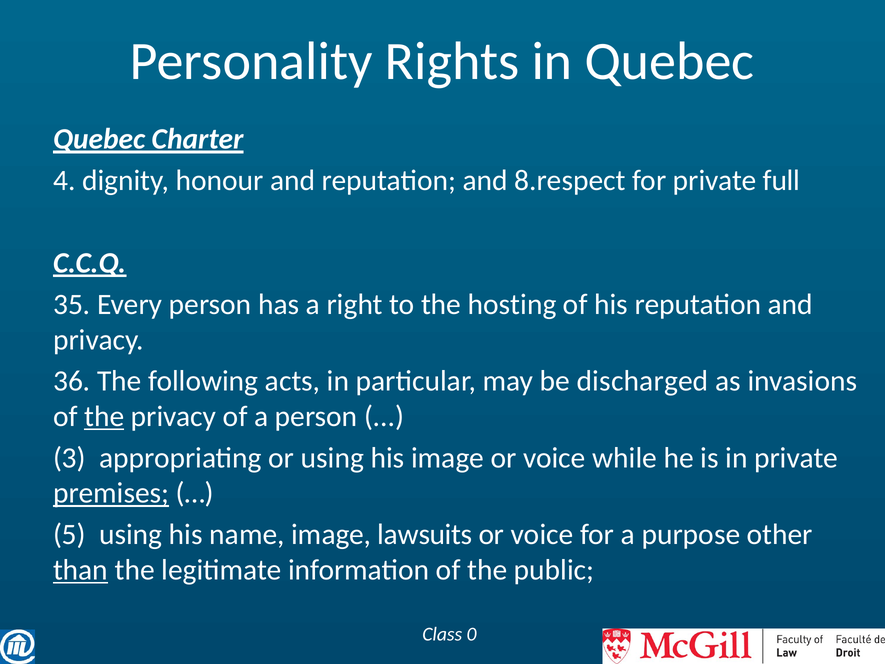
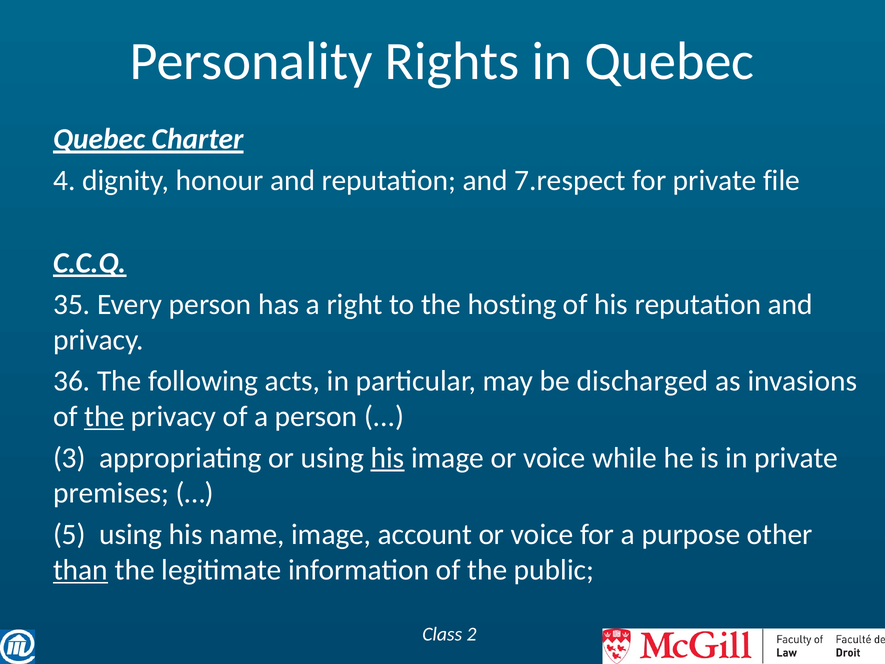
8.respect: 8.respect -> 7.respect
full: full -> file
his at (388, 458) underline: none -> present
premises underline: present -> none
lawsuits: lawsuits -> account
0: 0 -> 2
